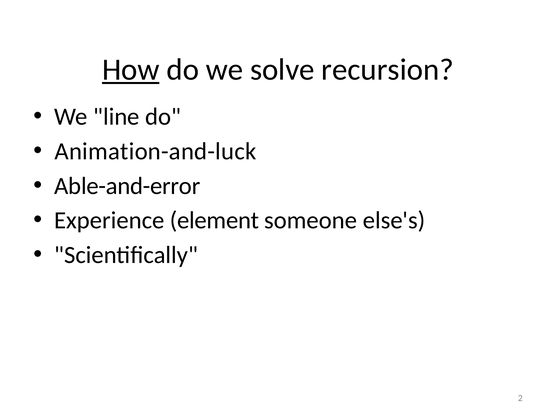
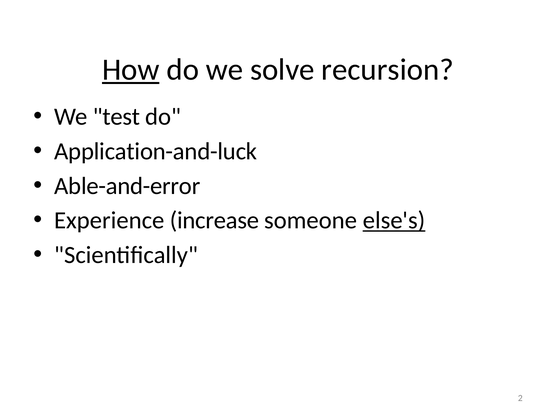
line: line -> test
Animation-and-luck: Animation-and-luck -> Application-and-luck
element: element -> increase
else's underline: none -> present
